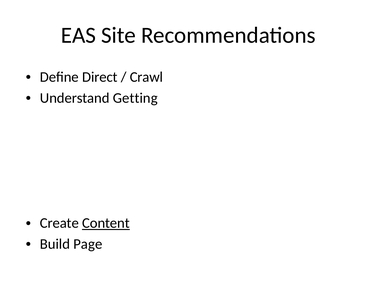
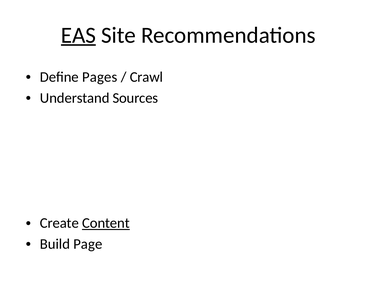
EAS underline: none -> present
Direct: Direct -> Pages
Getting: Getting -> Sources
